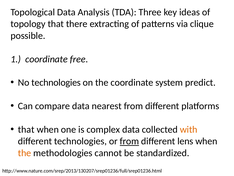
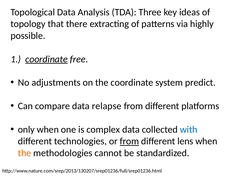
clique: clique -> highly
coordinate at (47, 59) underline: none -> present
No technologies: technologies -> adjustments
nearest: nearest -> relapse
that at (26, 129): that -> only
with colour: orange -> blue
